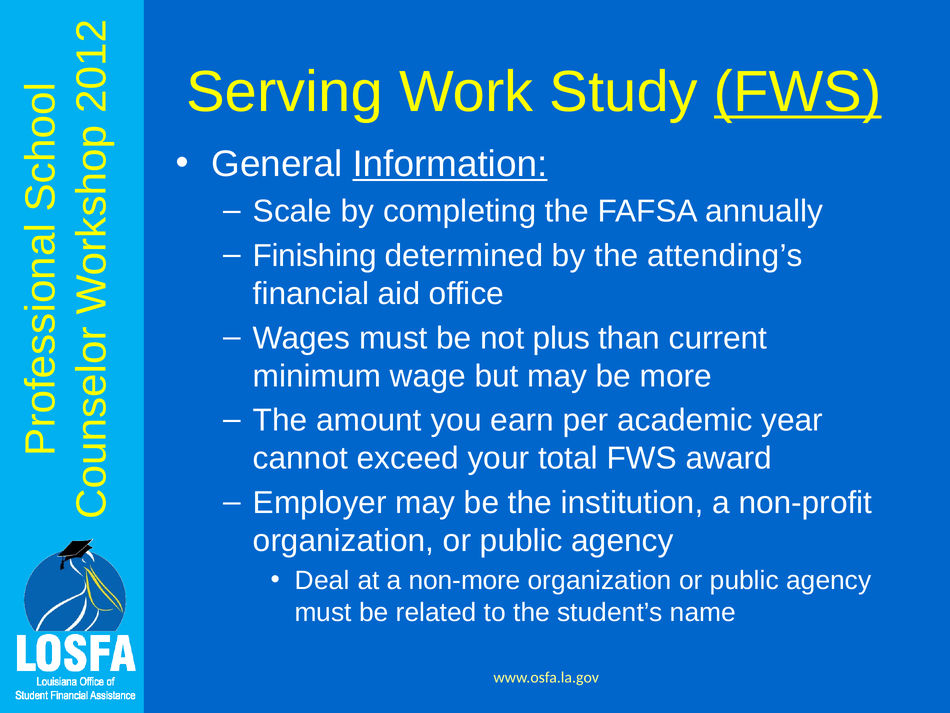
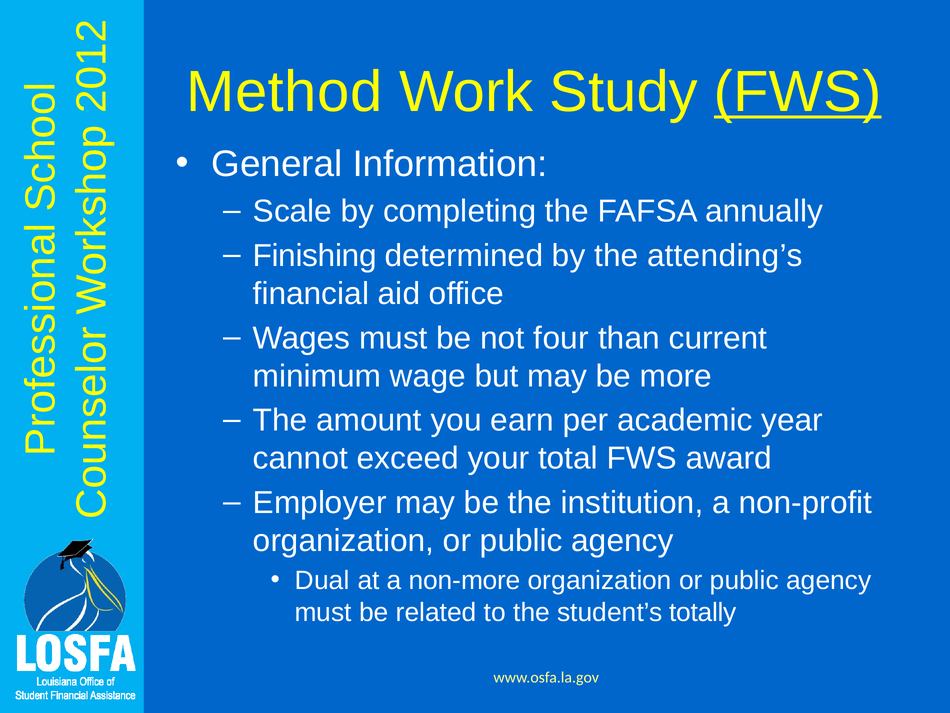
Serving: Serving -> Method
Information underline: present -> none
plus: plus -> four
Deal: Deal -> Dual
name: name -> totally
